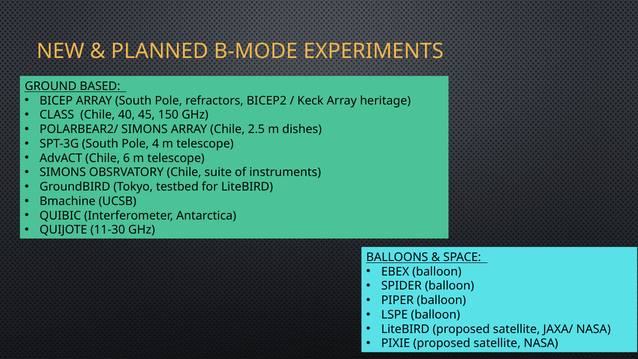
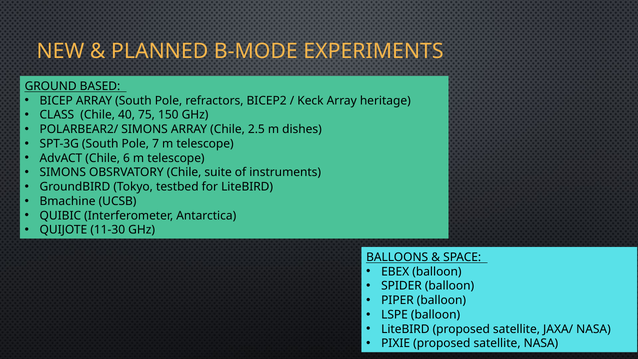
45: 45 -> 75
4: 4 -> 7
